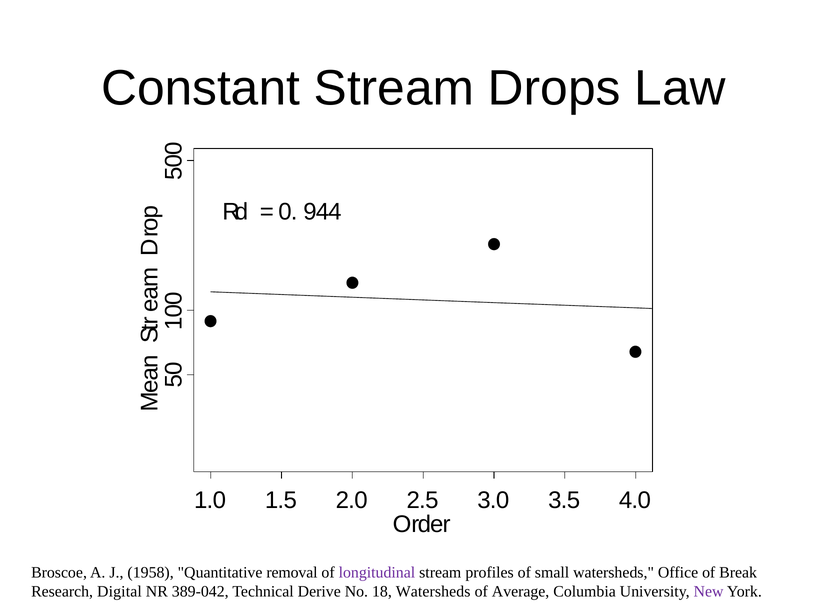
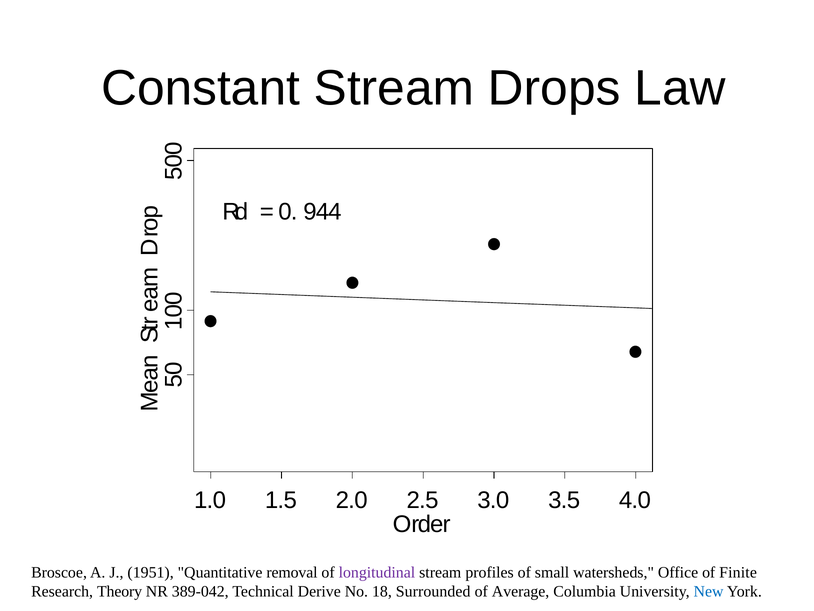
1958: 1958 -> 1951
Break: Break -> Finite
Digital: Digital -> Theory
18 Watersheds: Watersheds -> Surrounded
New colour: purple -> blue
